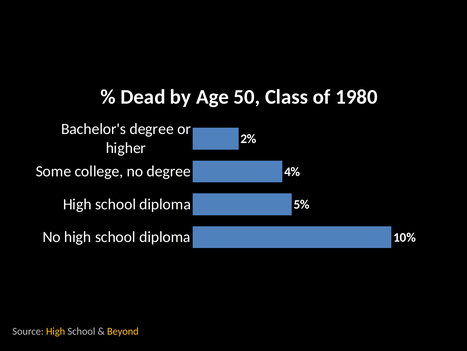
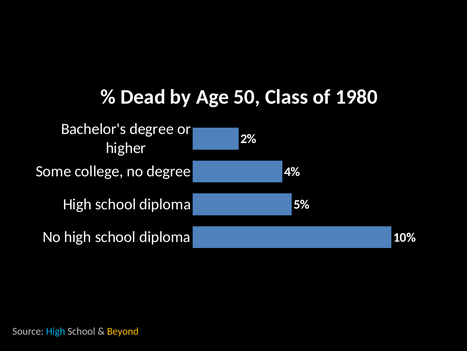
High at (56, 331) colour: yellow -> light blue
